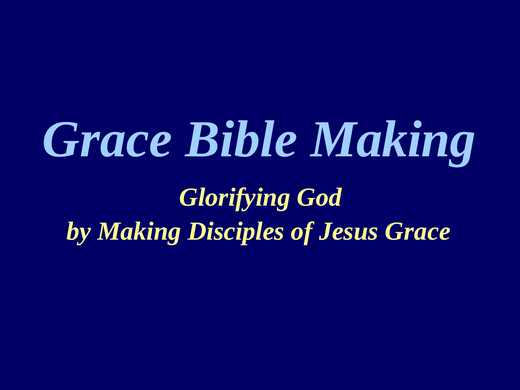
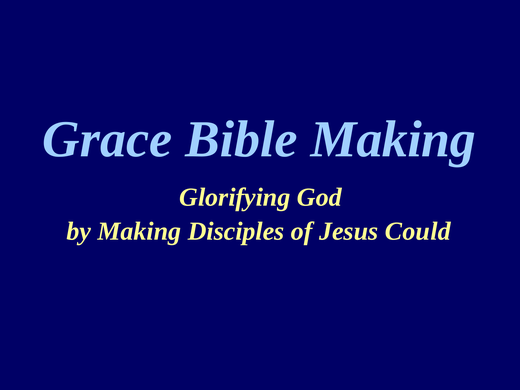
Jesus Grace: Grace -> Could
